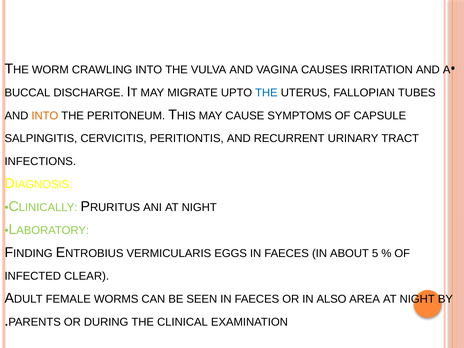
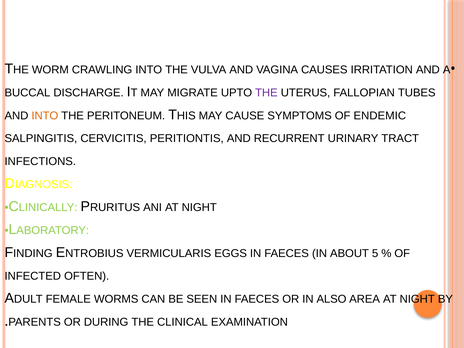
THE at (266, 93) colour: blue -> purple
CAPSULE: CAPSULE -> ENDEMIC
CLEAR: CLEAR -> OFTEN
